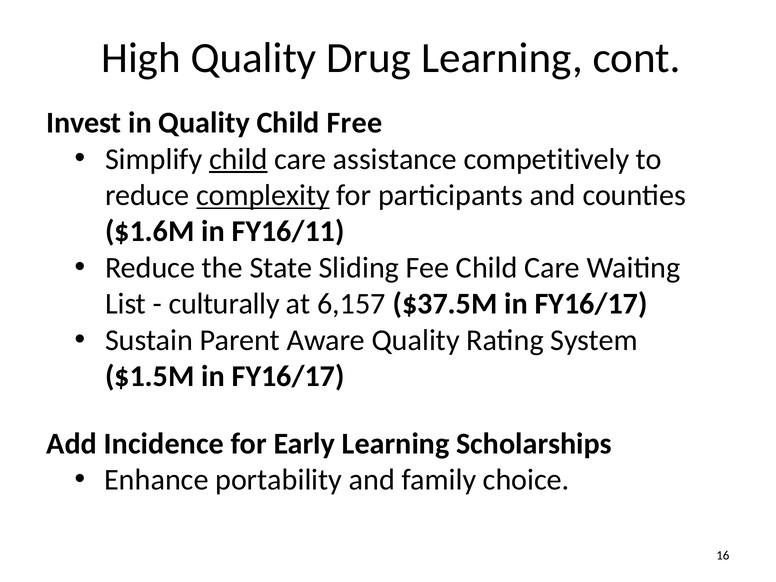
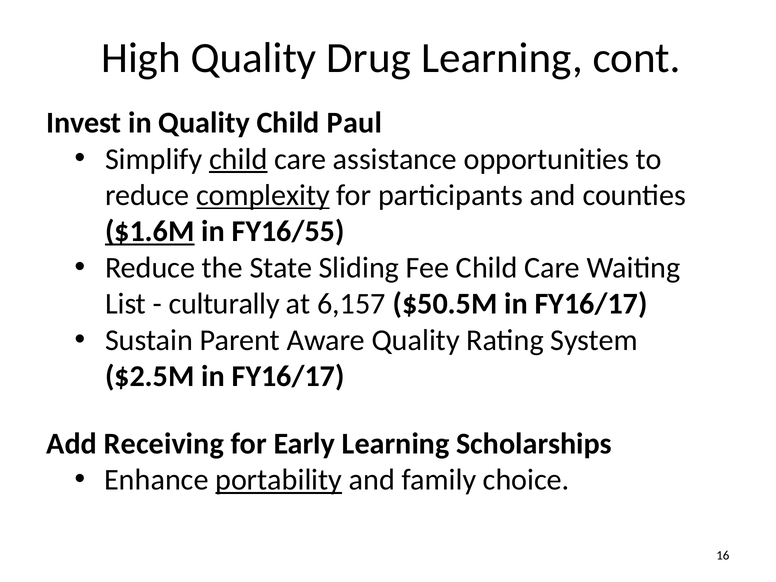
Free: Free -> Paul
competitively: competitively -> opportunities
$1.6M underline: none -> present
FY16/11: FY16/11 -> FY16/55
$37.5M: $37.5M -> $50.5M
$1.5M: $1.5M -> $2.5M
Incidence: Incidence -> Receiving
portability underline: none -> present
